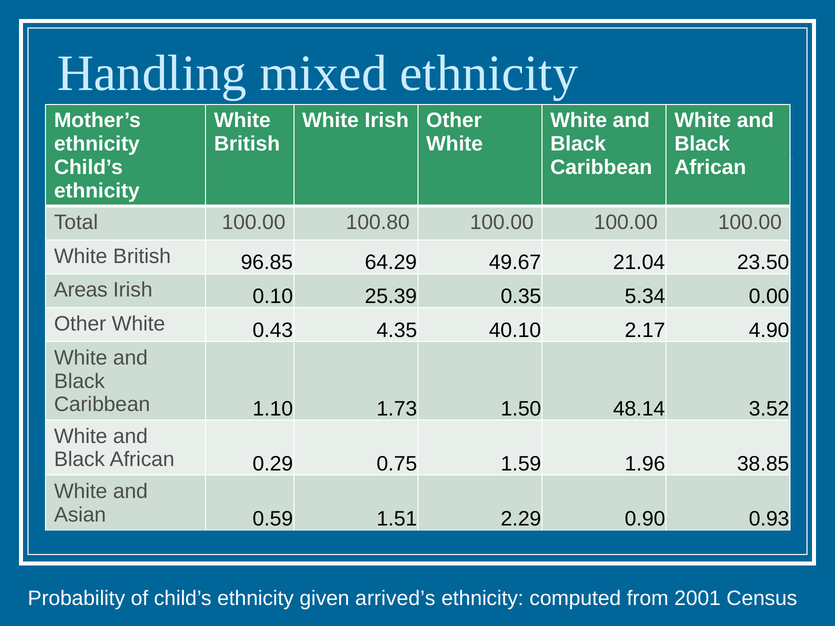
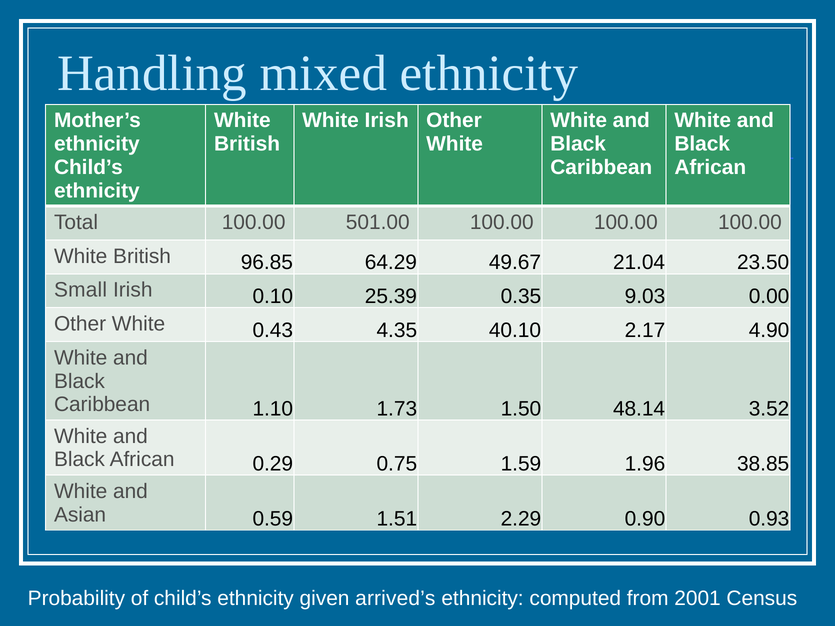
100.80: 100.80 -> 501.00
Areas: Areas -> Small
5.34: 5.34 -> 9.03
